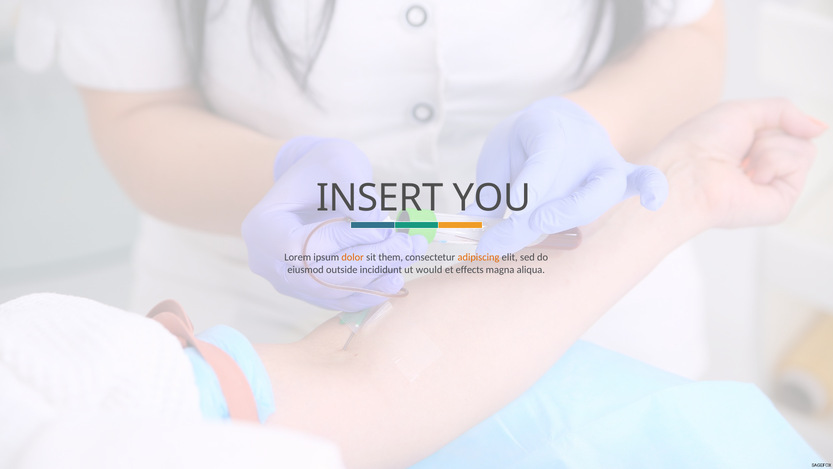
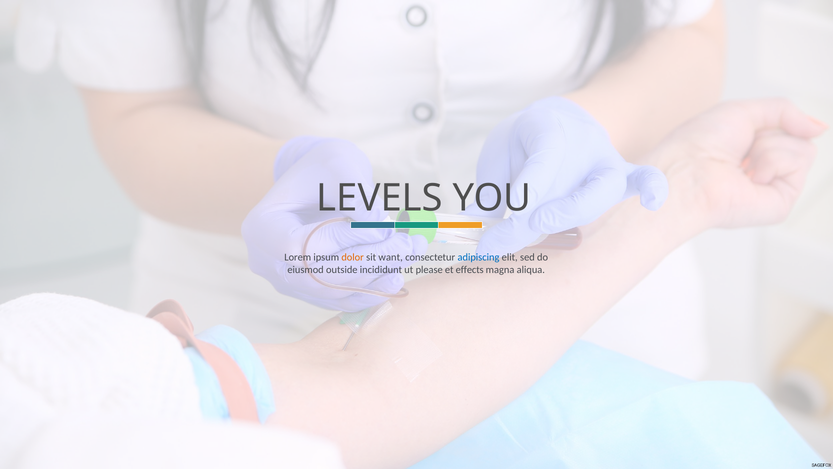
INSERT: INSERT -> LEVELS
them: them -> want
adipiscing colour: orange -> blue
would: would -> please
